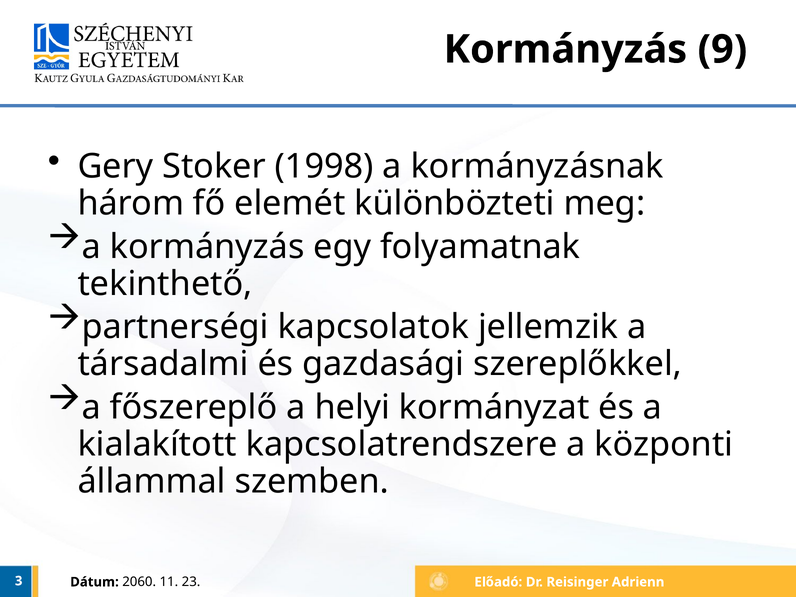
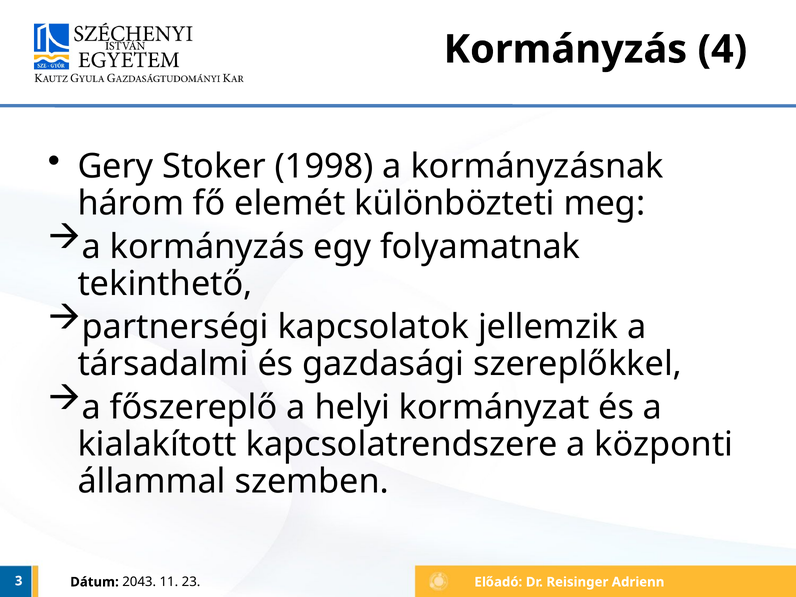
9: 9 -> 4
2060: 2060 -> 2043
